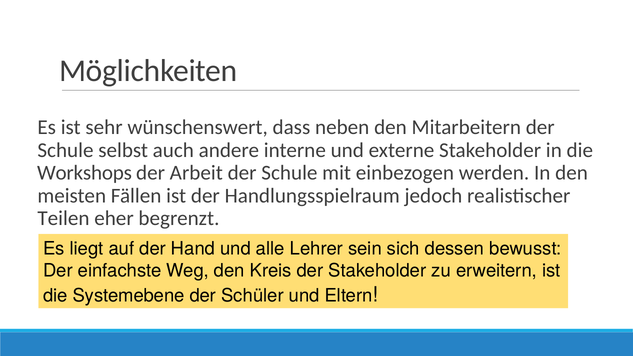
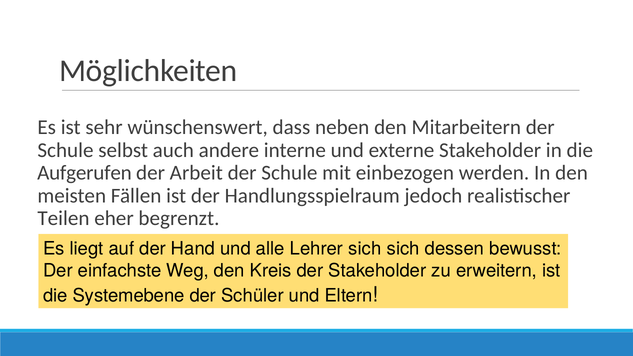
Workshops: Workshops -> Aufgerufen
Lehrer sein: sein -> sich
